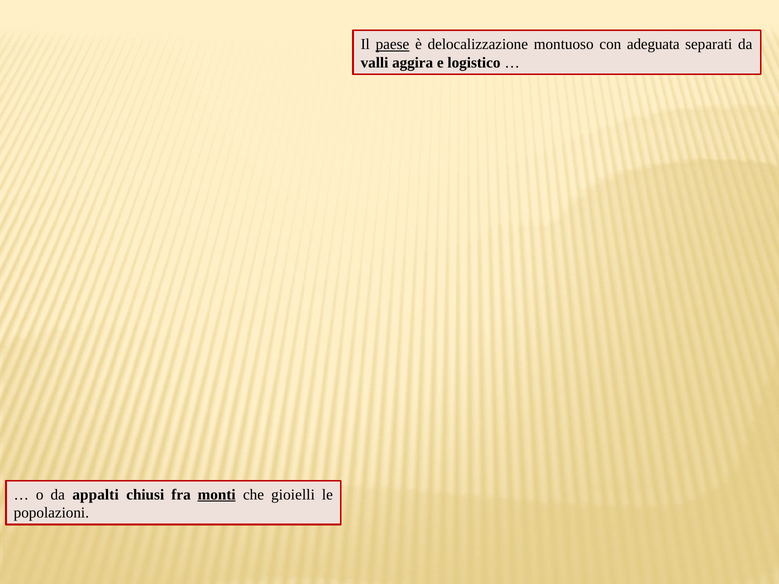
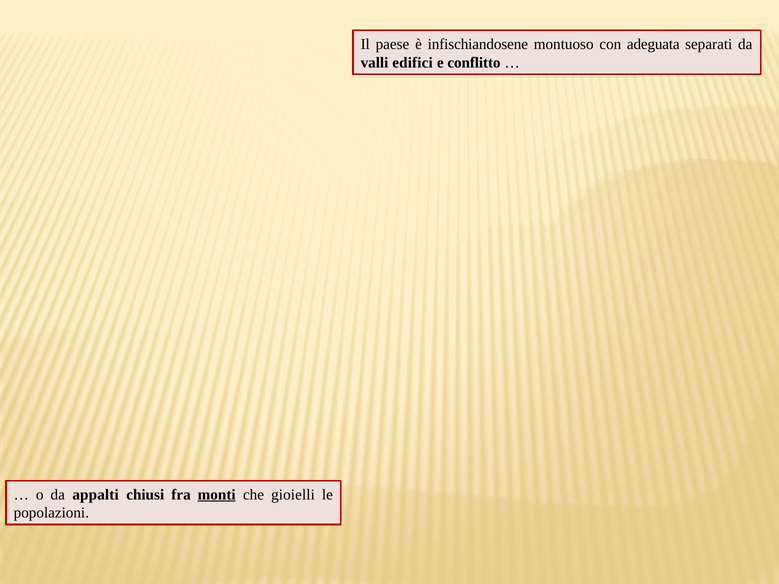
paese underline: present -> none
delocalizzazione: delocalizzazione -> infischiandosene
aggira: aggira -> edifici
logistico: logistico -> conflitto
